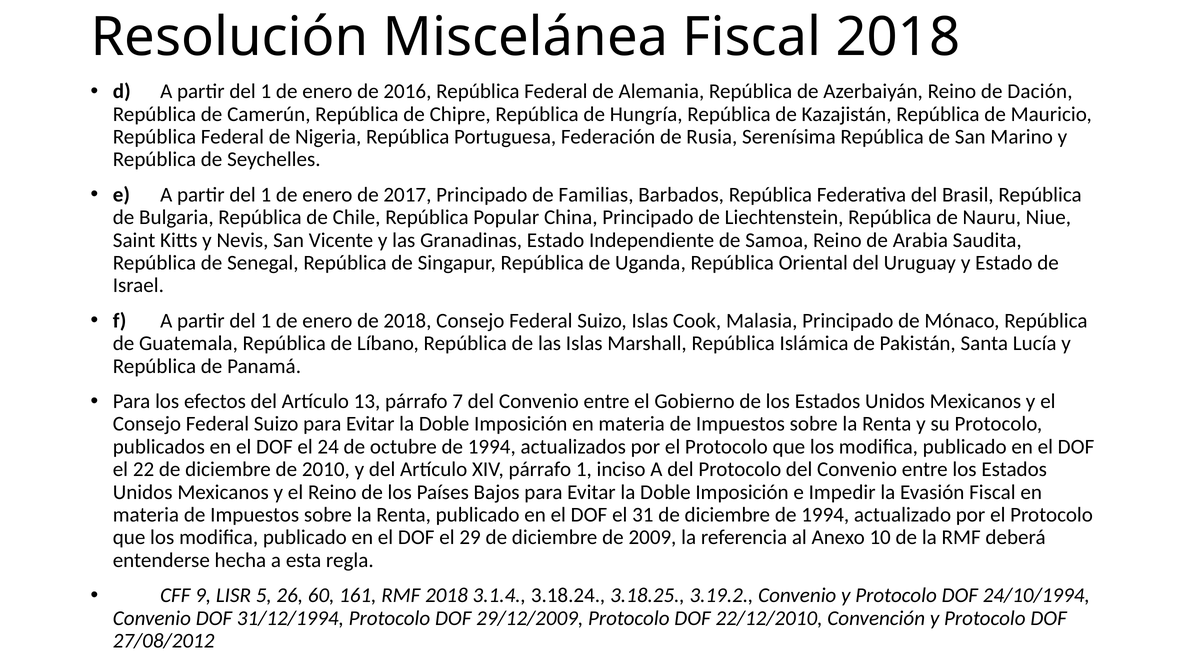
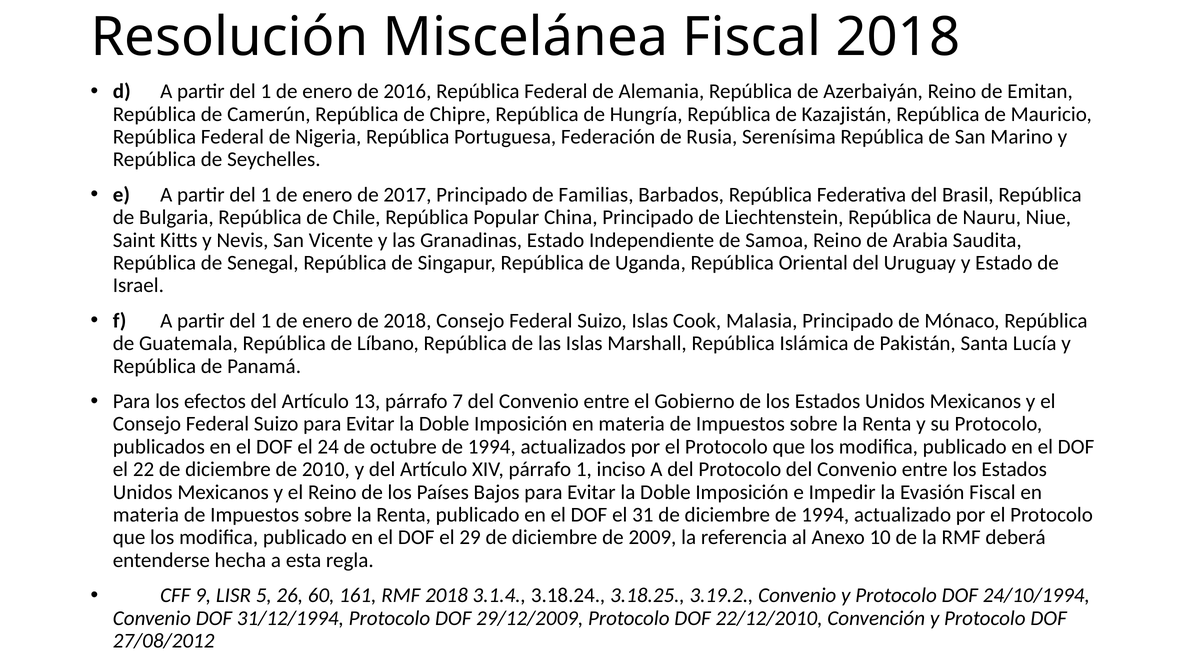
Dación: Dación -> Emitan
